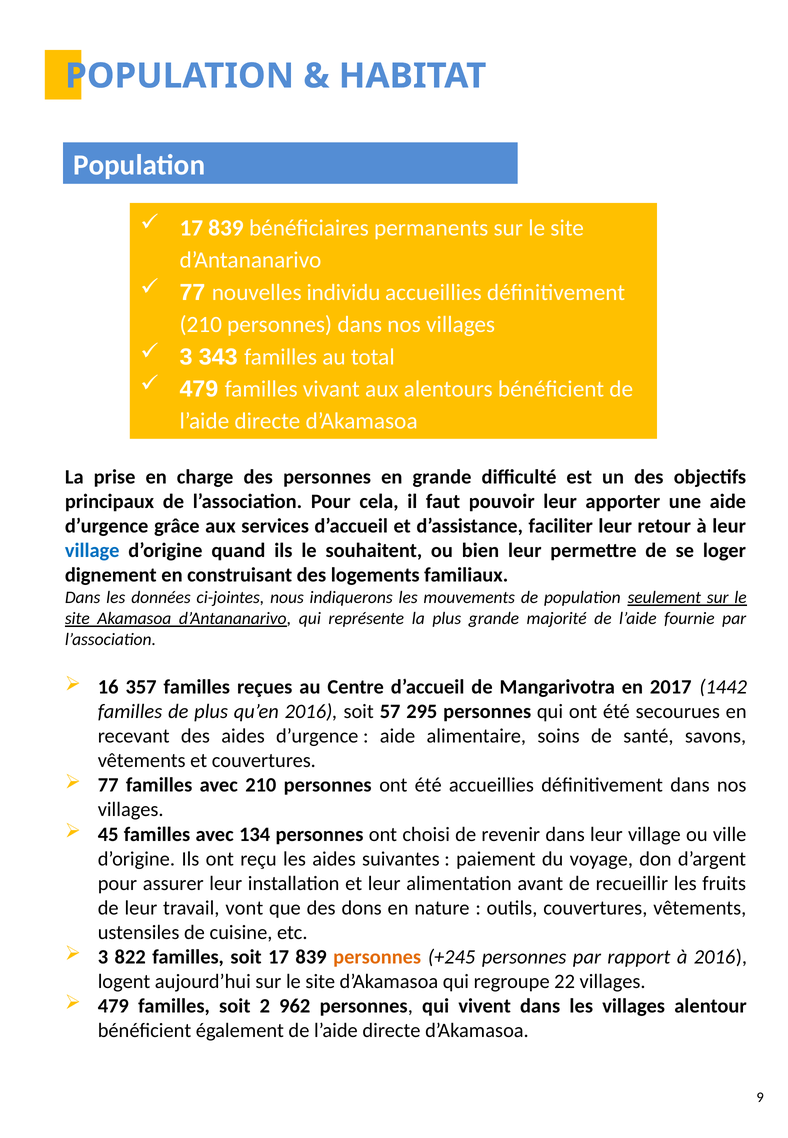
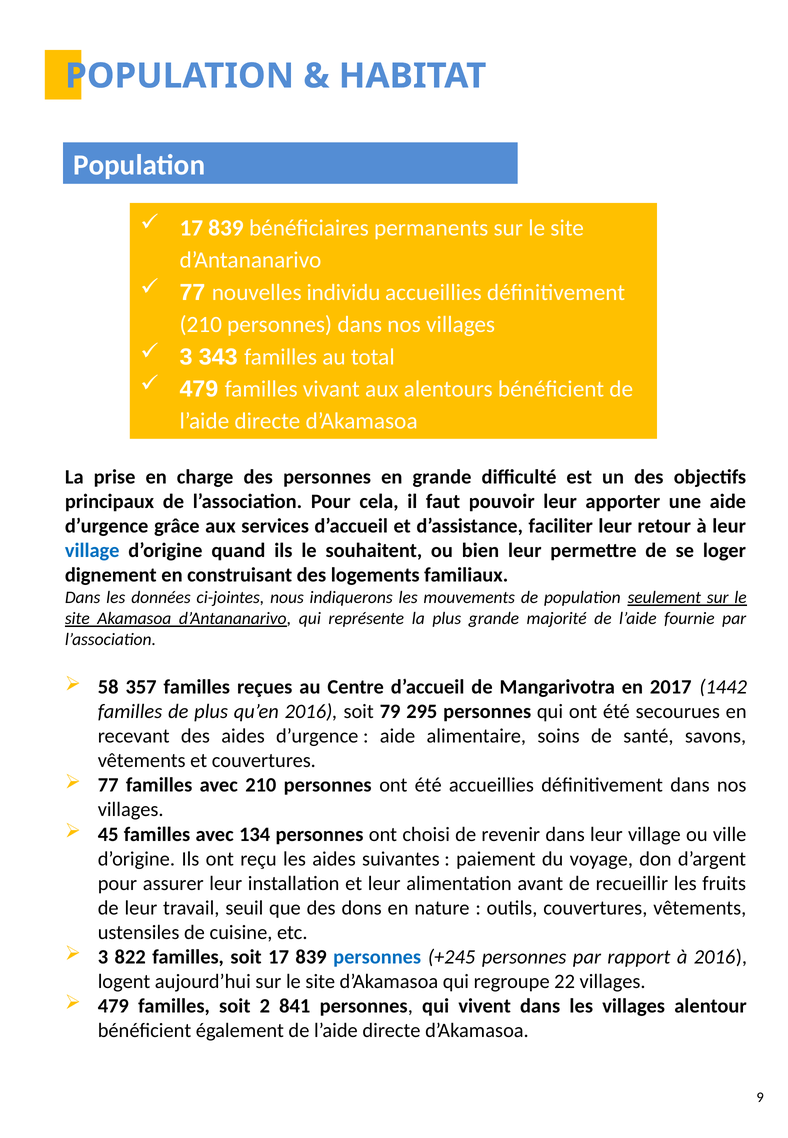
16: 16 -> 58
57: 57 -> 79
vont: vont -> seuil
personnes at (377, 957) colour: orange -> blue
962: 962 -> 841
